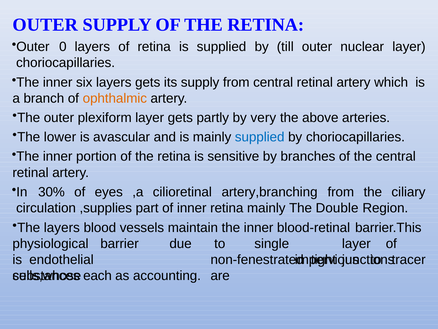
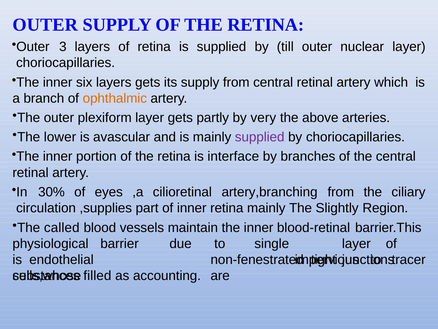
0: 0 -> 3
supplied at (260, 137) colour: blue -> purple
sensitive: sensitive -> interface
Double: Double -> Slightly
The layers: layers -> called
each: each -> filled
